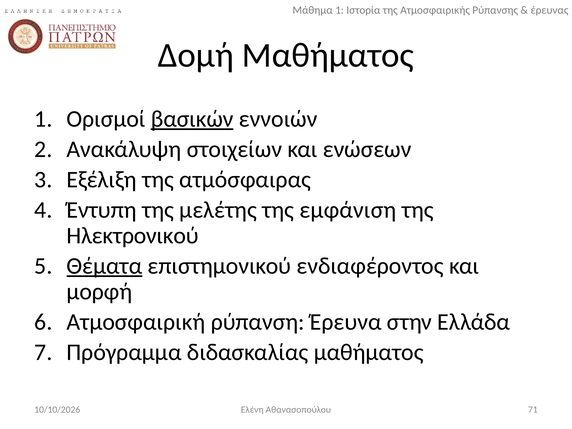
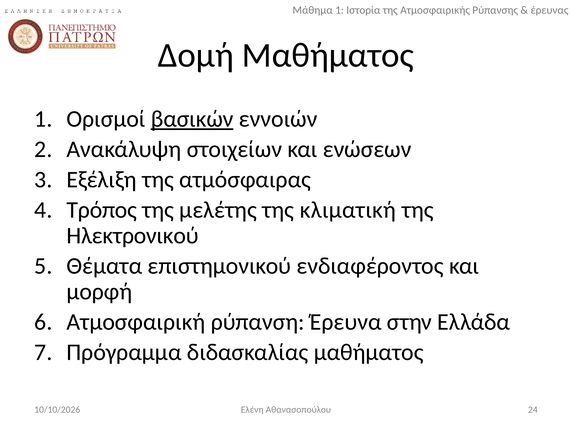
Έντυπη: Έντυπη -> Τρόπος
εμφάνιση: εμφάνιση -> κλιματική
Θέματα underline: present -> none
71: 71 -> 24
